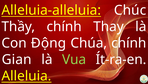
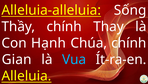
Chúc: Chúc -> Sống
Động: Động -> Hạnh
Vua colour: light green -> light blue
